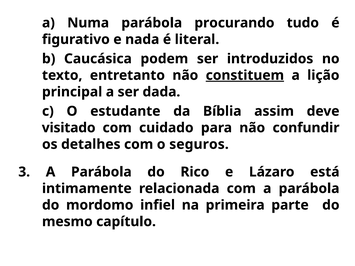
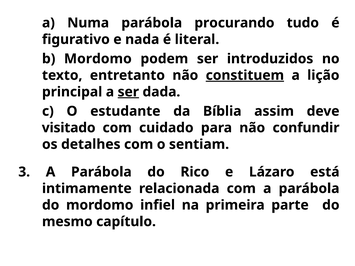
b Caucásica: Caucásica -> Mordomo
ser at (128, 92) underline: none -> present
seguros: seguros -> sentiam
